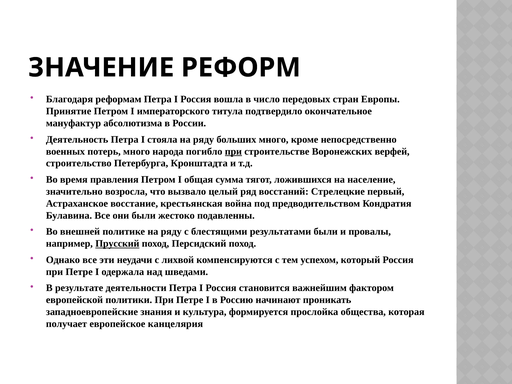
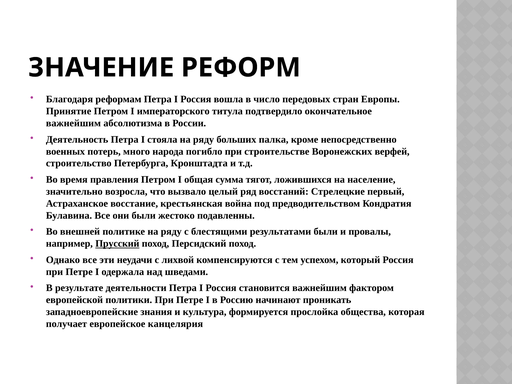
мануфактур at (74, 123): мануфактур -> важнейшим
больших много: много -> палка
при at (233, 151) underline: present -> none
